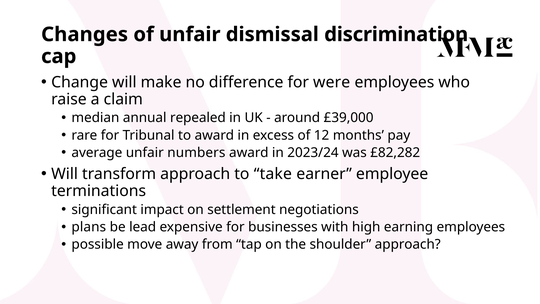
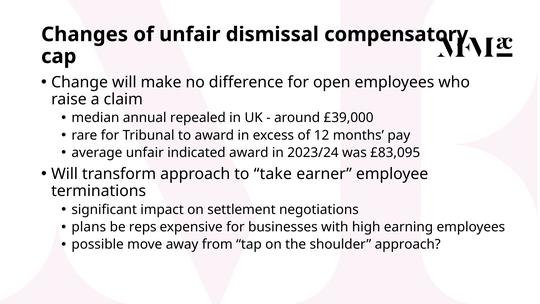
discrimination: discrimination -> compensatory
were: were -> open
numbers: numbers -> indicated
£82,282: £82,282 -> £83,095
lead: lead -> reps
